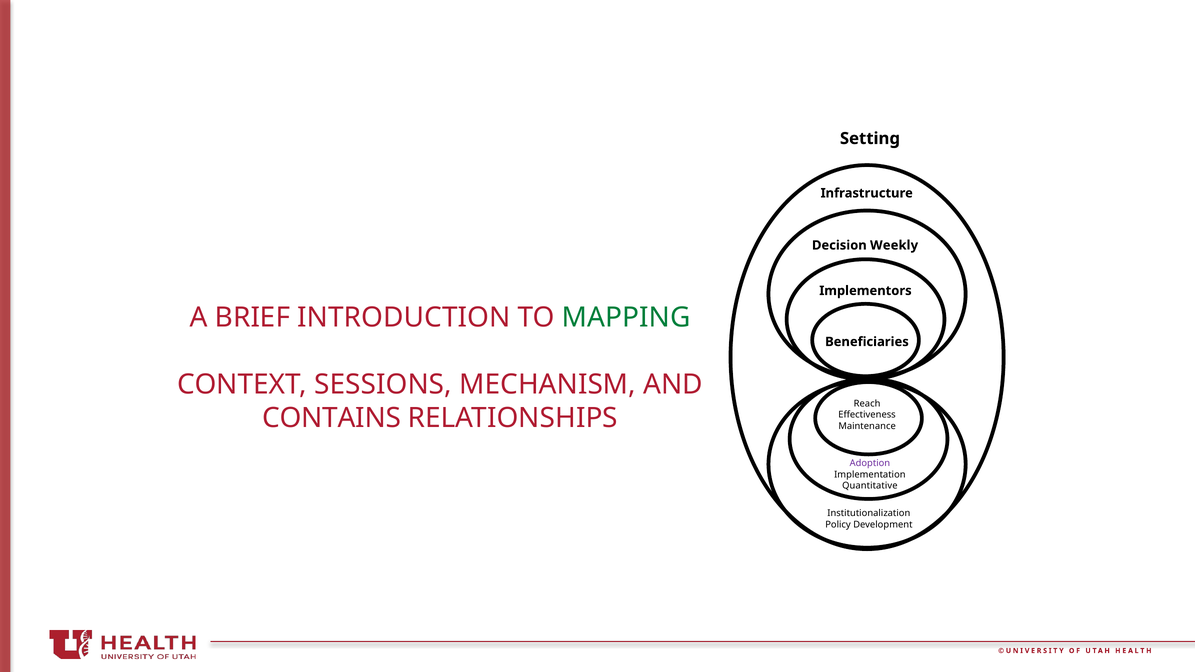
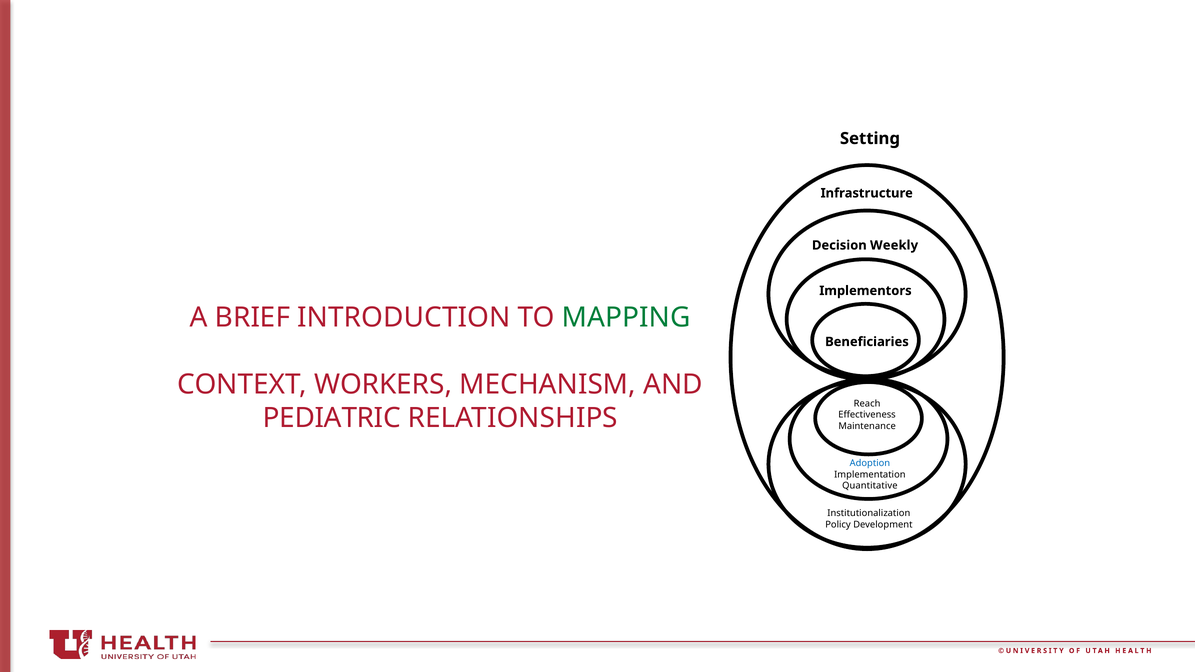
SESSIONS: SESSIONS -> WORKERS
CONTAINS: CONTAINS -> PEDIATRIC
Adoption colour: purple -> blue
